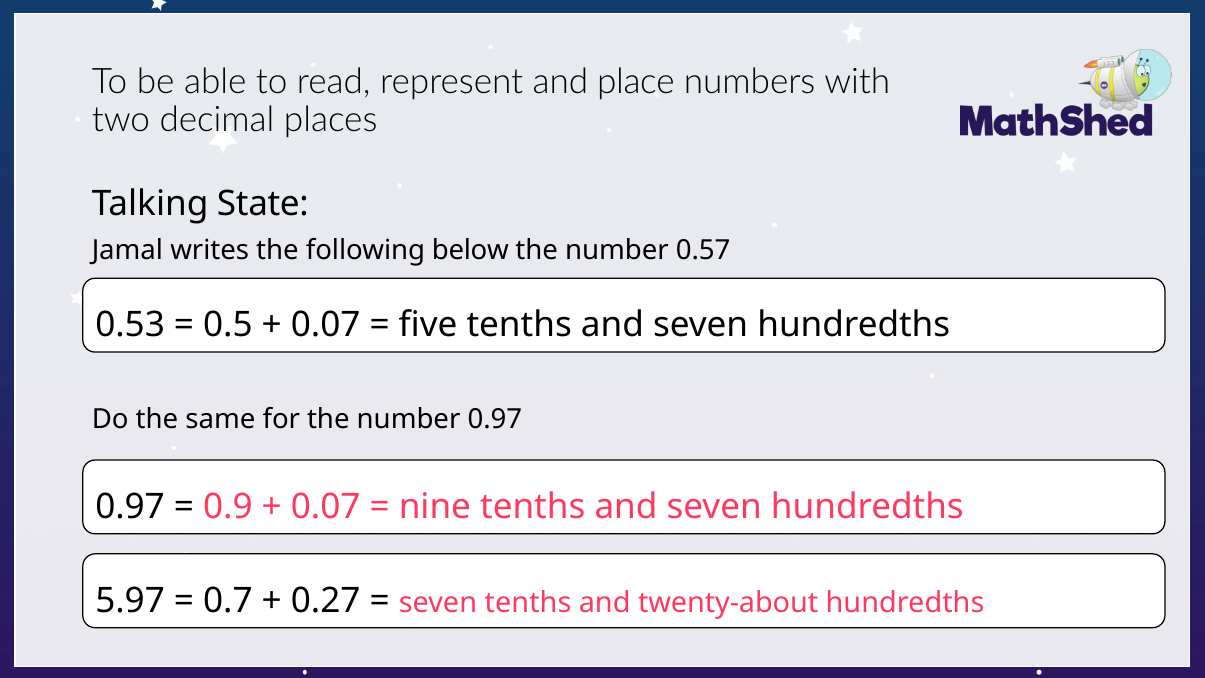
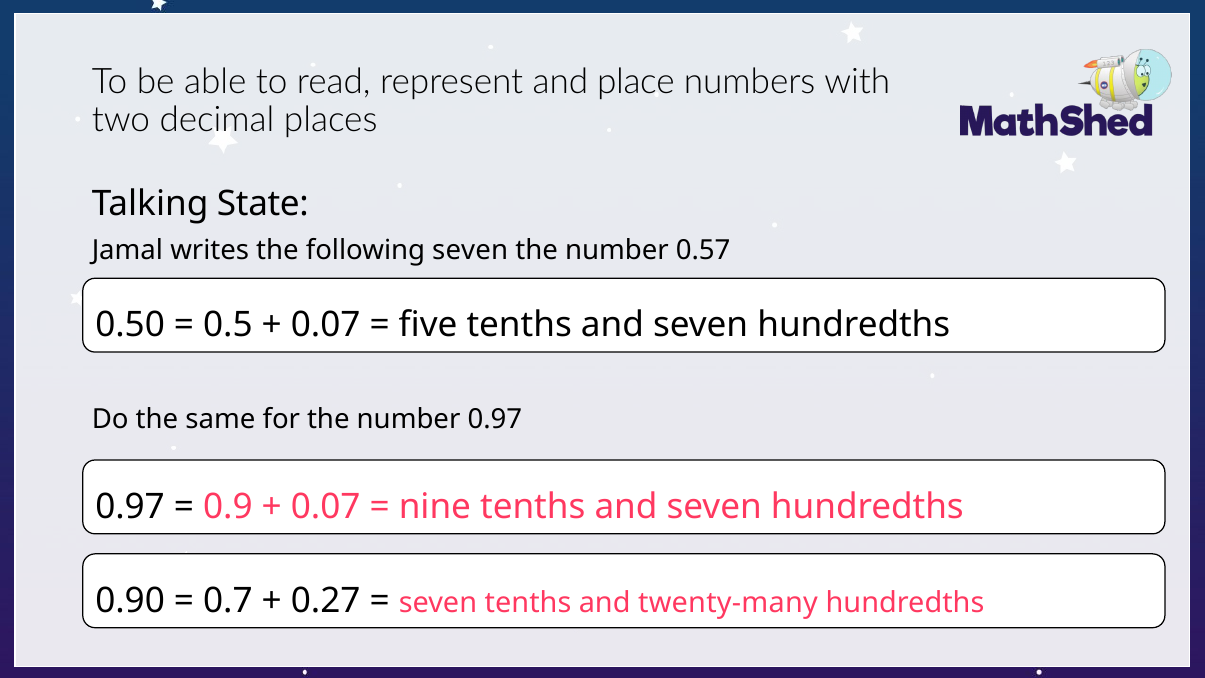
following below: below -> seven
0.53: 0.53 -> 0.50
5.97: 5.97 -> 0.90
twenty-about: twenty-about -> twenty-many
